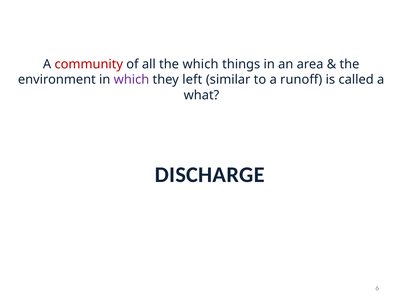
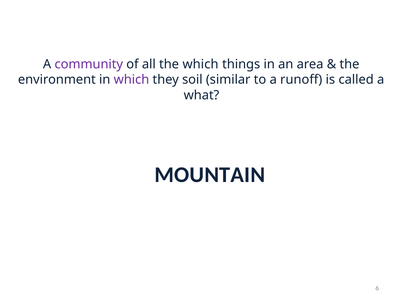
community colour: red -> purple
left: left -> soil
DISCHARGE: DISCHARGE -> MOUNTAIN
